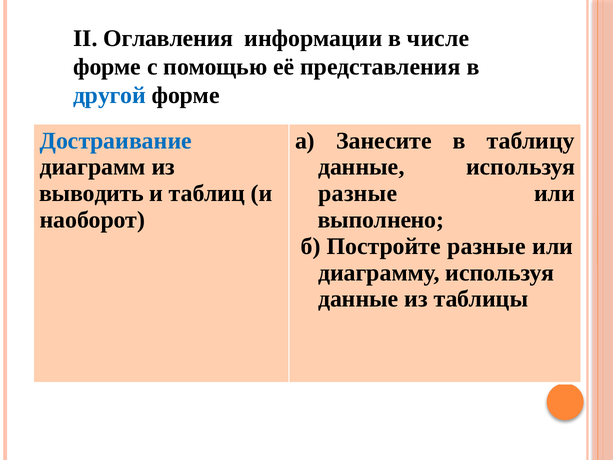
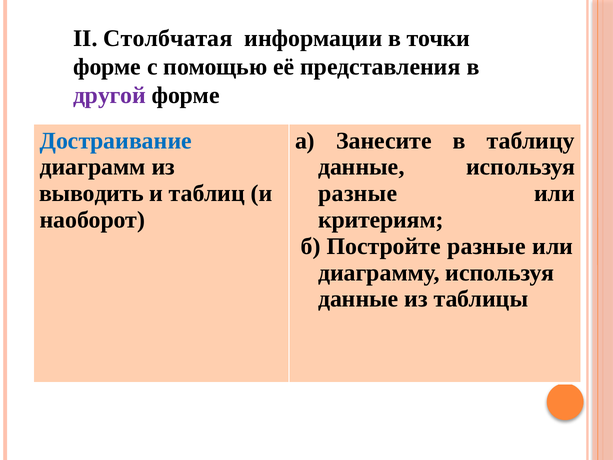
Оглавления: Оглавления -> Столбчатая
числе: числе -> точки
другой colour: blue -> purple
выполнено: выполнено -> критериям
